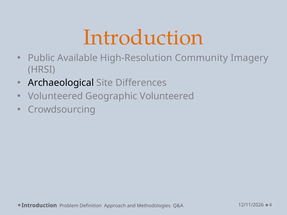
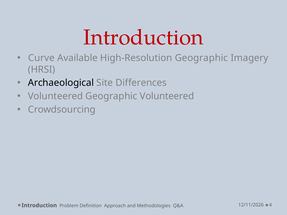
Introduction at (143, 37) colour: orange -> red
Public: Public -> Curve
High-Resolution Community: Community -> Geographic
